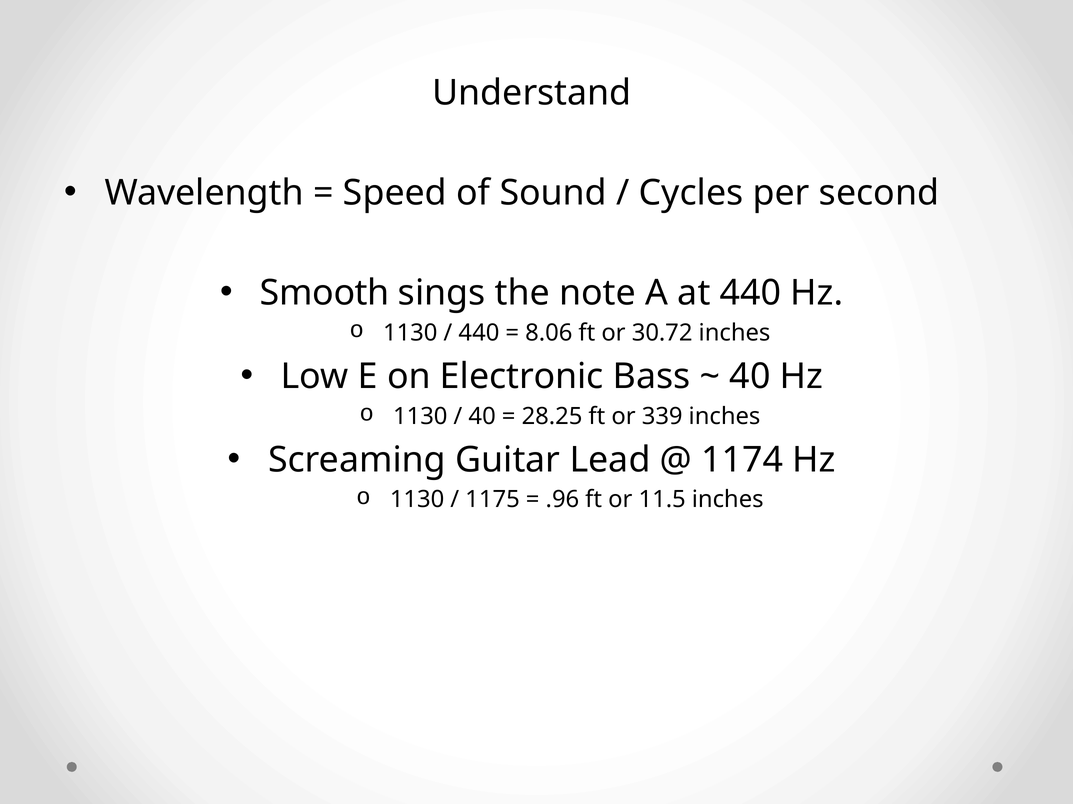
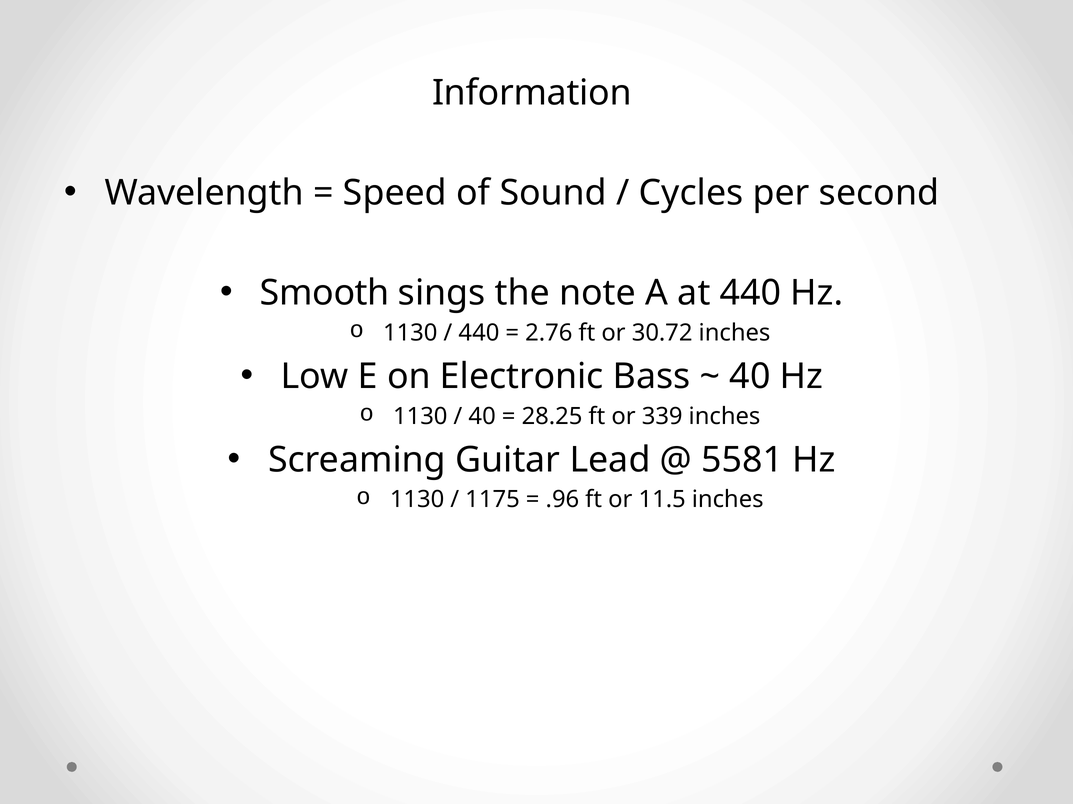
Understand: Understand -> Information
8.06: 8.06 -> 2.76
1174: 1174 -> 5581
